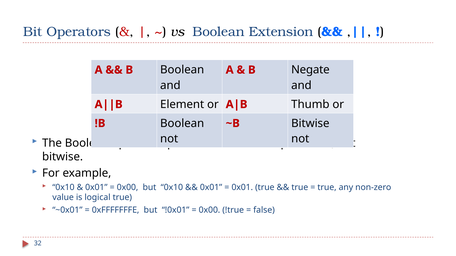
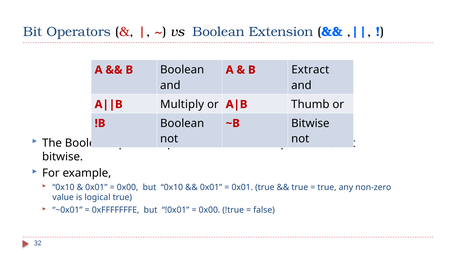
Negate: Negate -> Extract
Element: Element -> Multiply
